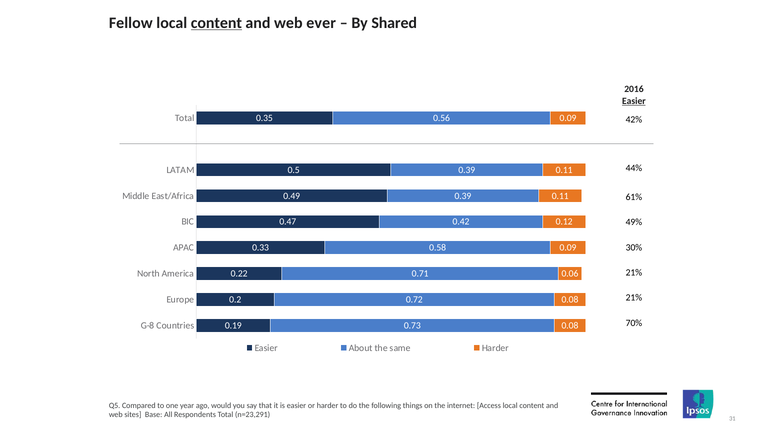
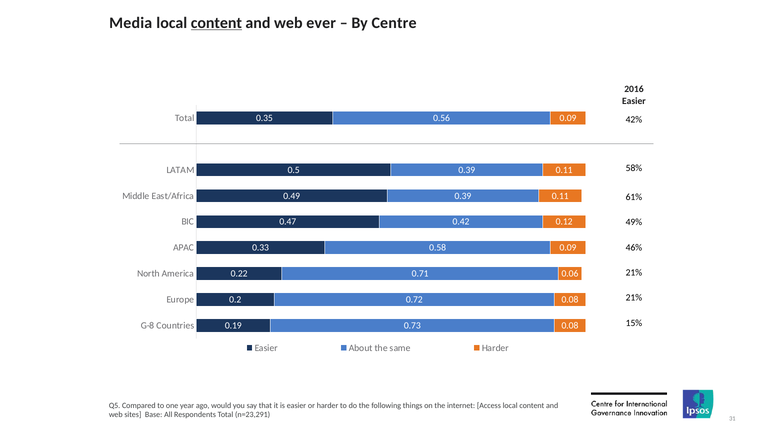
Fellow: Fellow -> Media
Shared: Shared -> Centre
Easier at (634, 101) underline: present -> none
44%: 44% -> 58%
30%: 30% -> 46%
70%: 70% -> 15%
